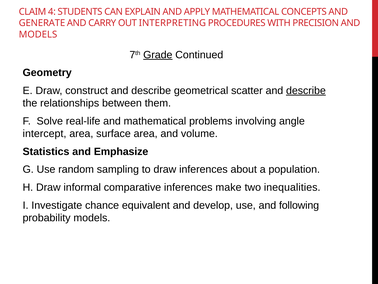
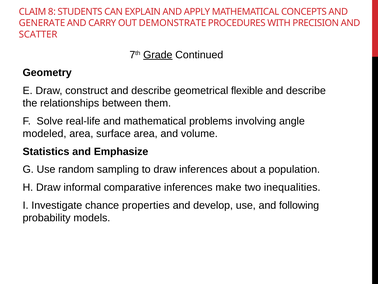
4: 4 -> 8
INTERPRETING: INTERPRETING -> DEMONSTRATE
MODELS at (38, 34): MODELS -> SCATTER
scatter: scatter -> flexible
describe at (306, 90) underline: present -> none
intercept: intercept -> modeled
equivalent: equivalent -> properties
